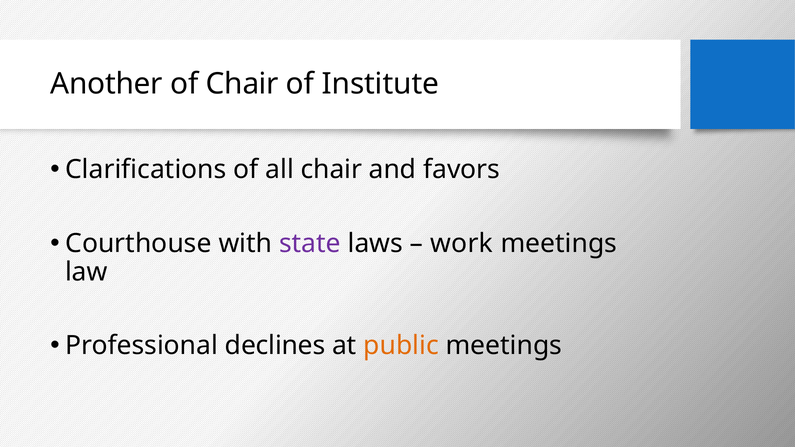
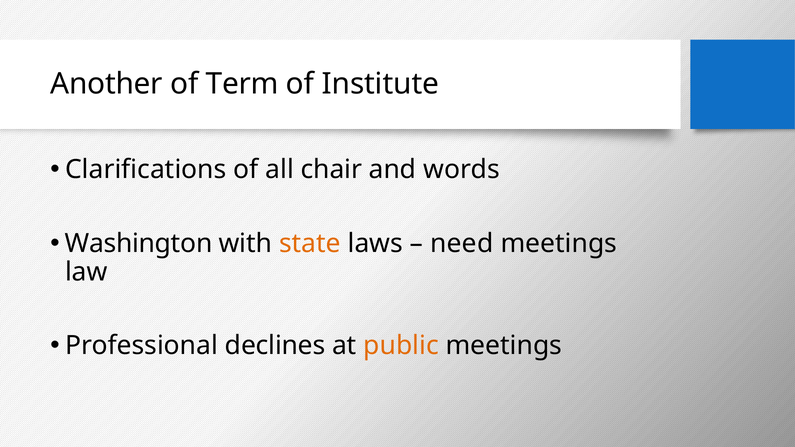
of Chair: Chair -> Term
favors: favors -> words
Courthouse: Courthouse -> Washington
state colour: purple -> orange
work: work -> need
